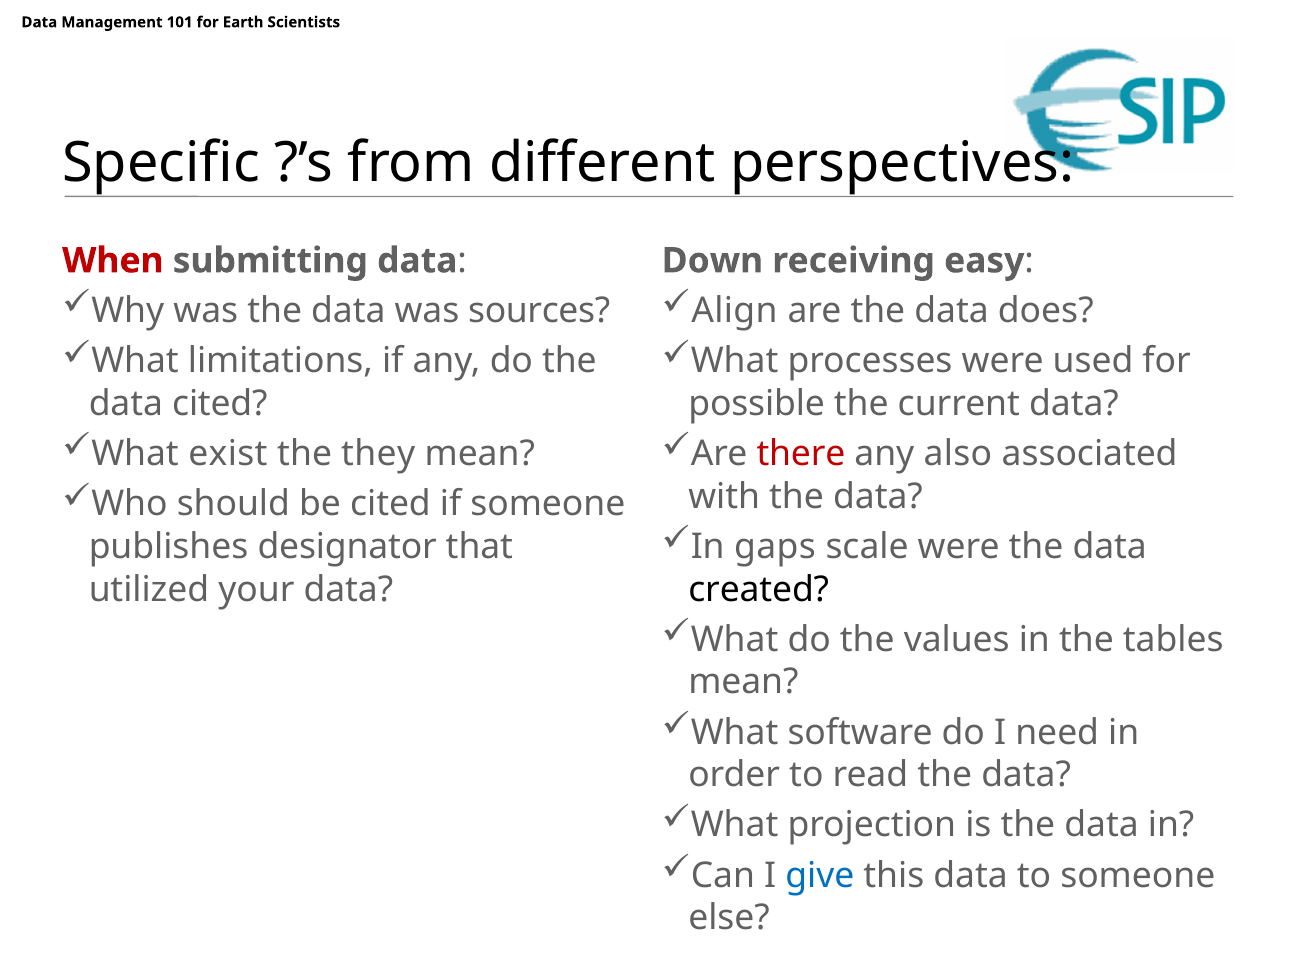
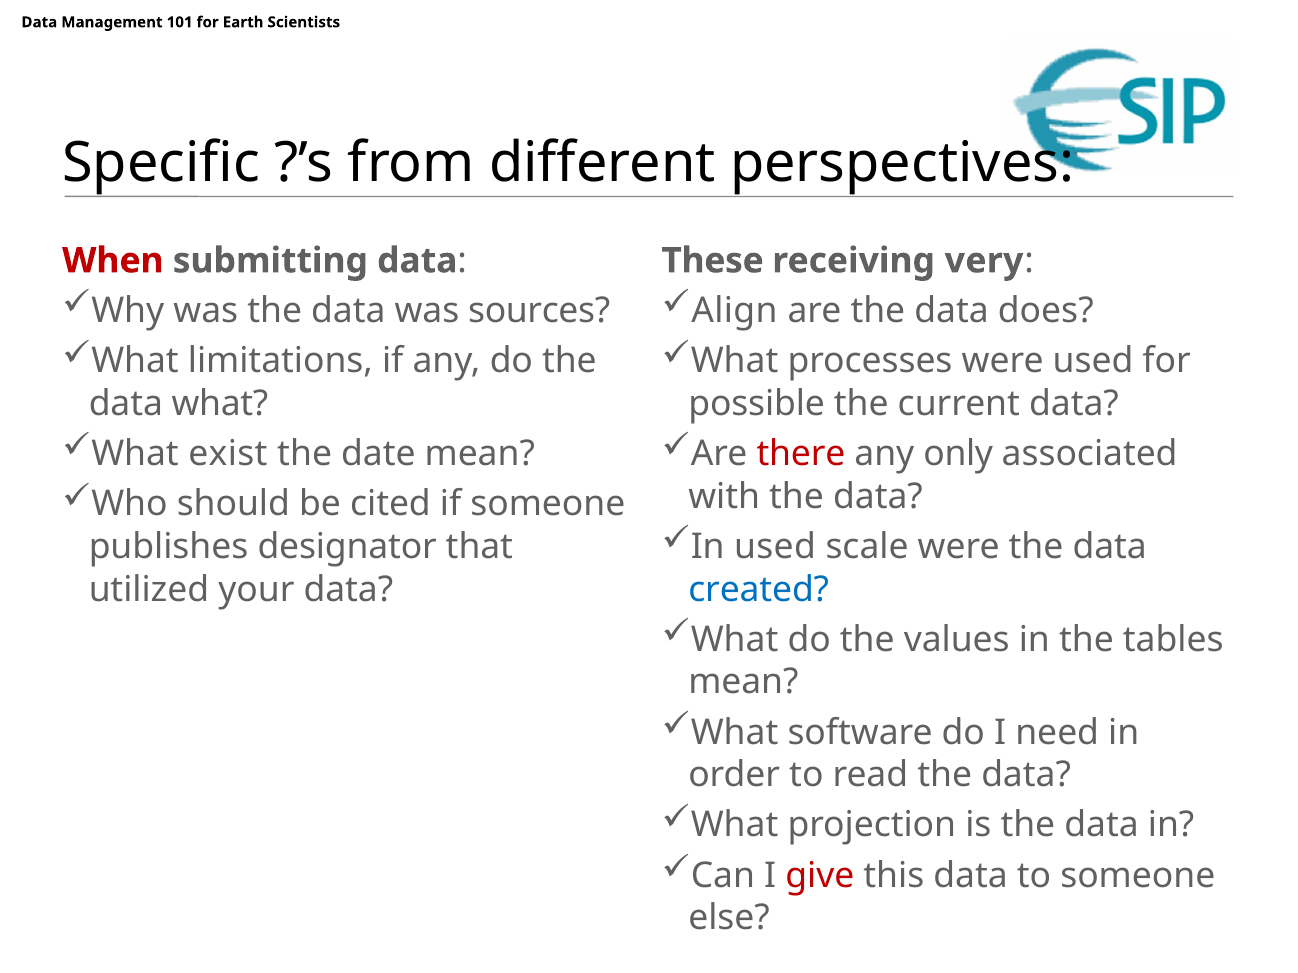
Down: Down -> These
easy: easy -> very
data cited: cited -> what
they: they -> date
also: also -> only
In gaps: gaps -> used
created colour: black -> blue
give colour: blue -> red
